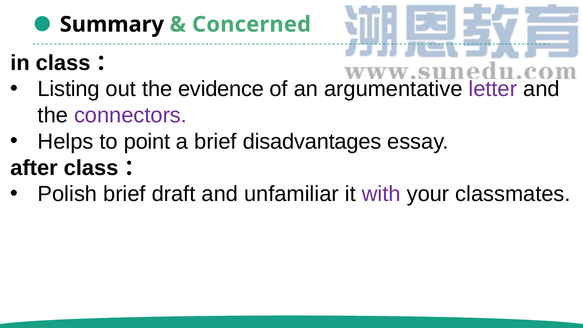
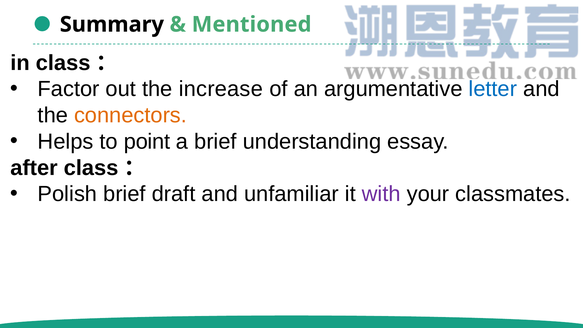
Concerned: Concerned -> Mentioned
Listing: Listing -> Factor
evidence: evidence -> increase
letter colour: purple -> blue
connectors colour: purple -> orange
disadvantages: disadvantages -> understanding
